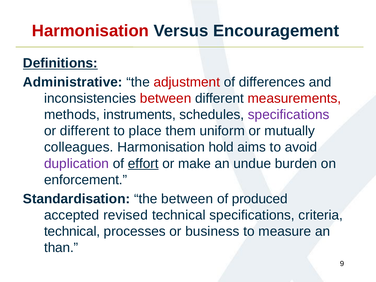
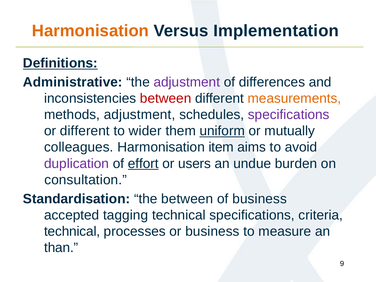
Harmonisation at (90, 31) colour: red -> orange
Encouragement: Encouragement -> Implementation
adjustment at (187, 82) colour: red -> purple
measurements colour: red -> orange
methods instruments: instruments -> adjustment
place: place -> wider
uniform underline: none -> present
hold: hold -> item
make: make -> users
enforcement: enforcement -> consultation
of produced: produced -> business
revised: revised -> tagging
